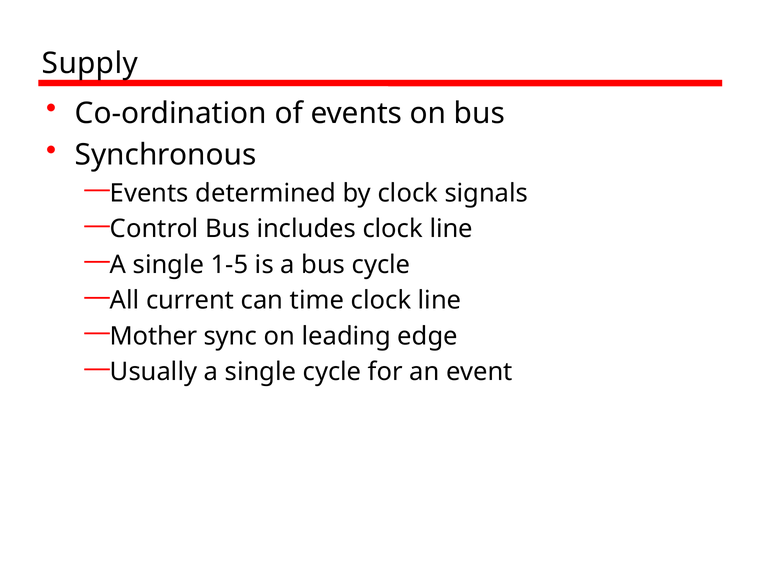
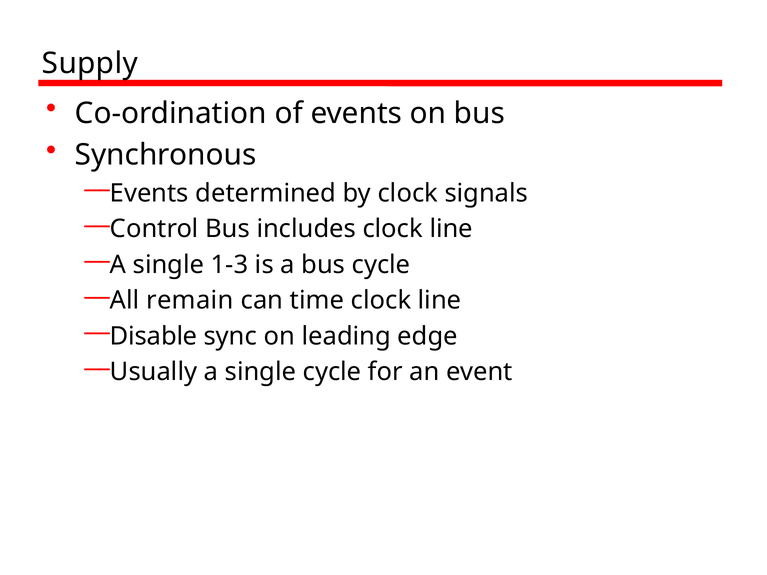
1-5: 1-5 -> 1-3
current: current -> remain
Mother: Mother -> Disable
